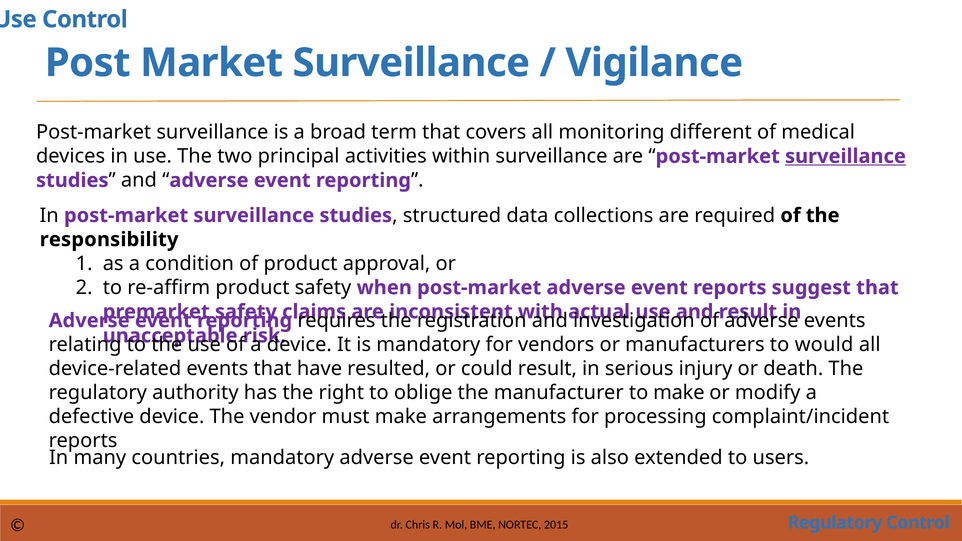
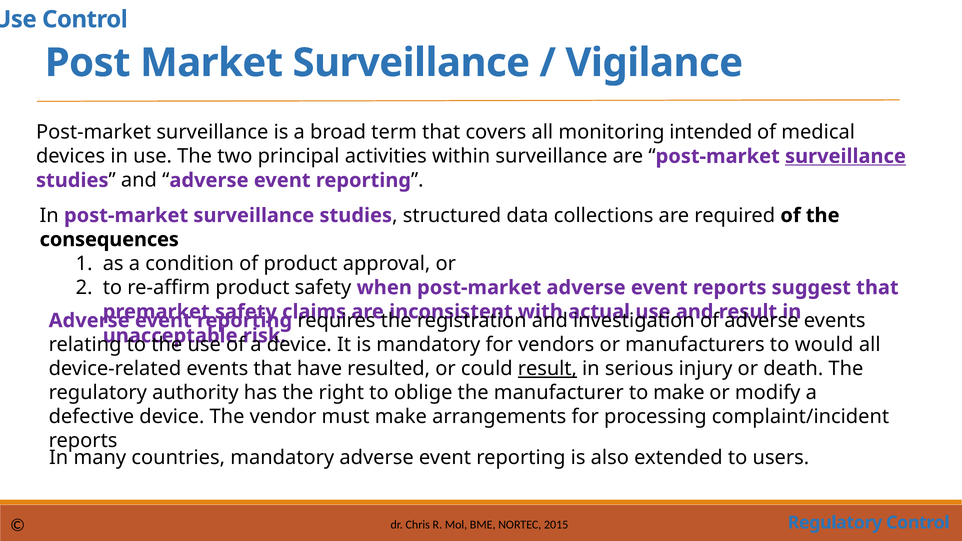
different: different -> intended
responsibility: responsibility -> consequences
result at (547, 369) underline: none -> present
